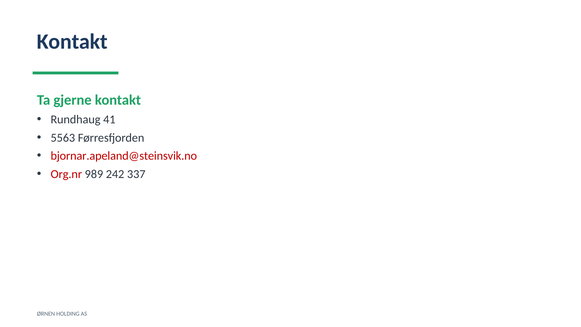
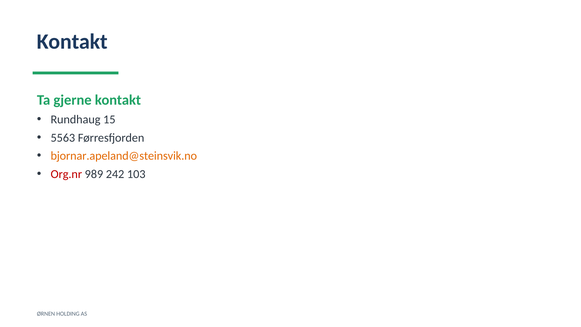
41: 41 -> 15
bjornar.apeland@steinsvik.no colour: red -> orange
337: 337 -> 103
